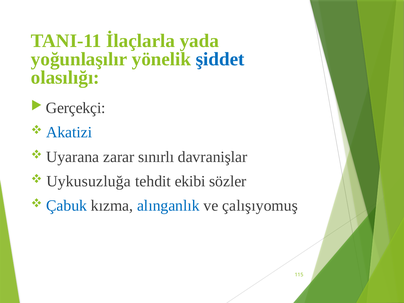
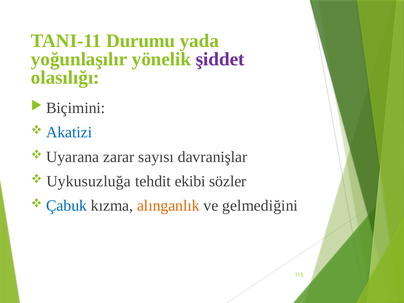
İlaçlarla: İlaçlarla -> Durumu
şiddet colour: blue -> purple
Gerçekçi: Gerçekçi -> Biçimini
sınırlı: sınırlı -> sayısı
alınganlık colour: blue -> orange
çalışıyomuş: çalışıyomuş -> gelmediğini
